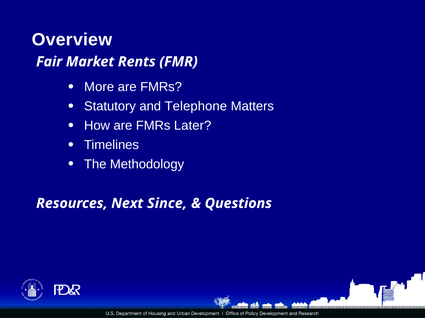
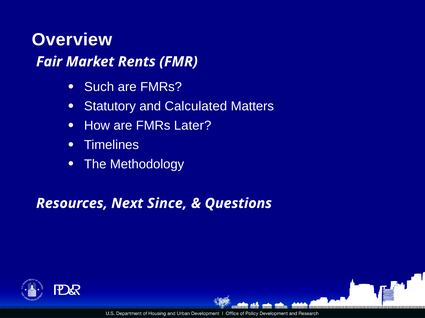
More: More -> Such
Telephone: Telephone -> Calculated
